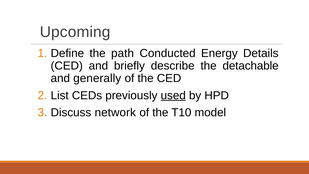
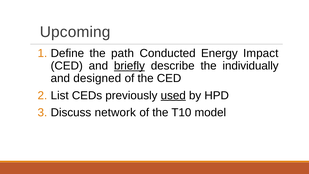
Details: Details -> Impact
briefly underline: none -> present
detachable: detachable -> individually
generally: generally -> designed
